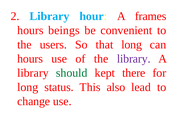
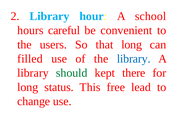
frames: frames -> school
beings: beings -> careful
hours at (30, 59): hours -> filled
library at (134, 59) colour: purple -> blue
also: also -> free
